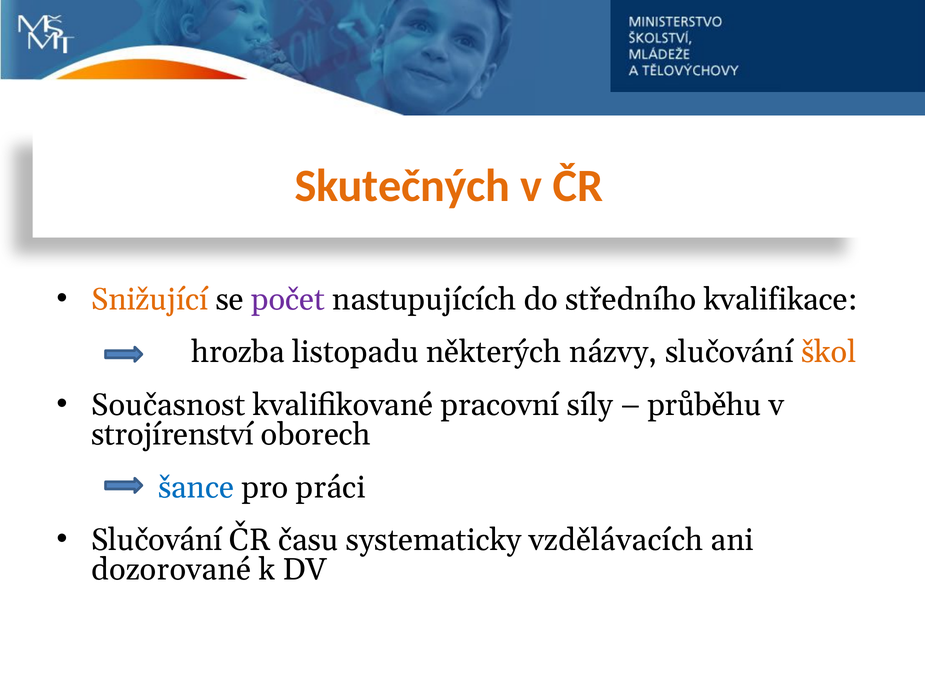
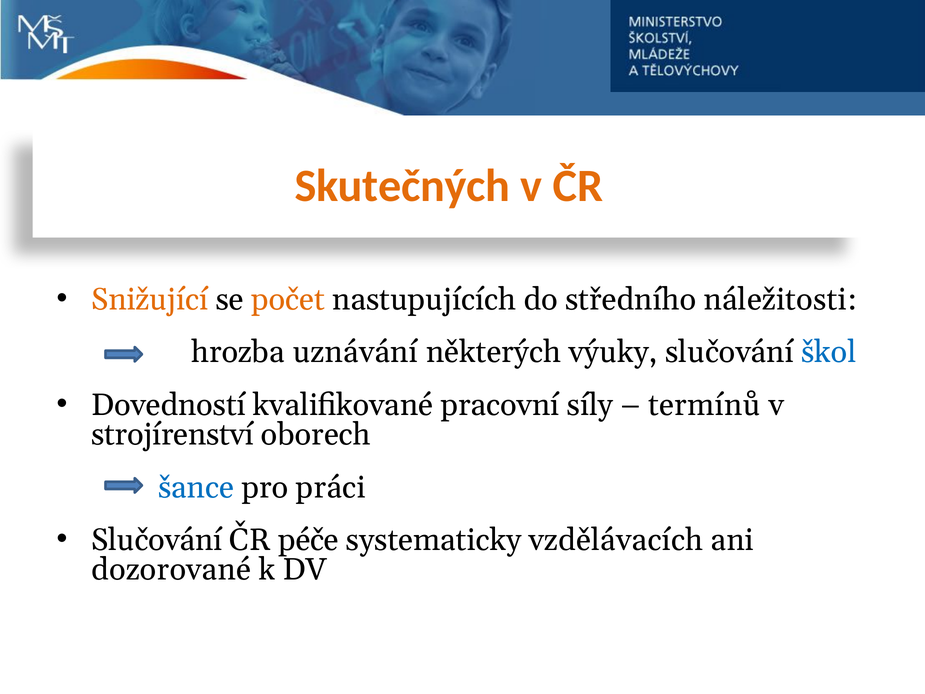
počet colour: purple -> orange
kvalifikace: kvalifikace -> náležitosti
listopadu: listopadu -> uznávání
názvy: názvy -> výuky
škol colour: orange -> blue
Současnost: Současnost -> Dovedností
průběhu: průběhu -> termínů
času: času -> péče
